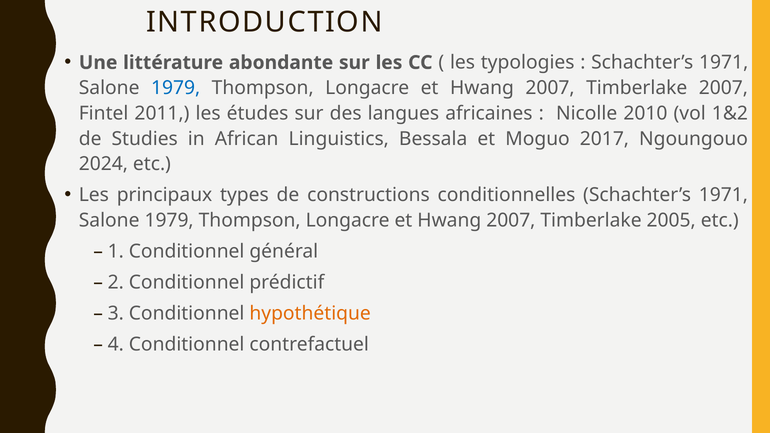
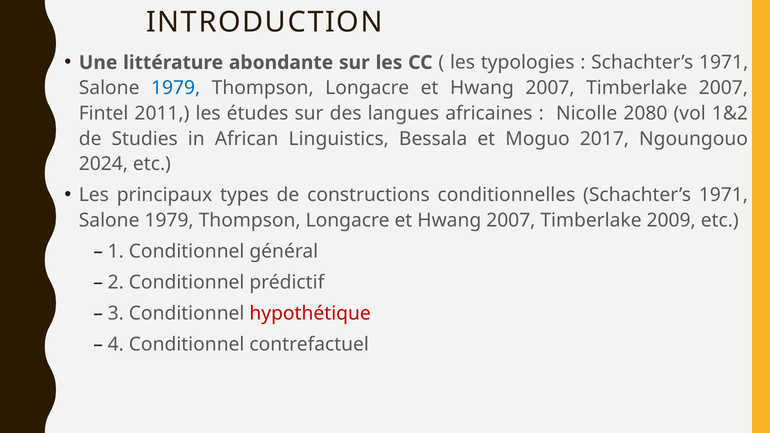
2010: 2010 -> 2080
2005: 2005 -> 2009
hypothétique colour: orange -> red
